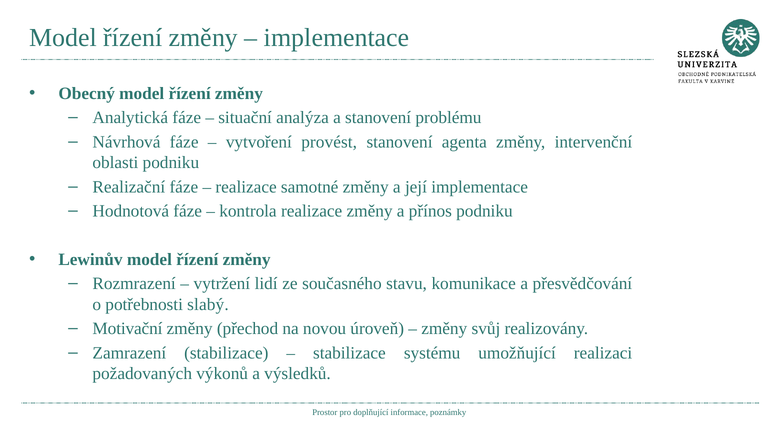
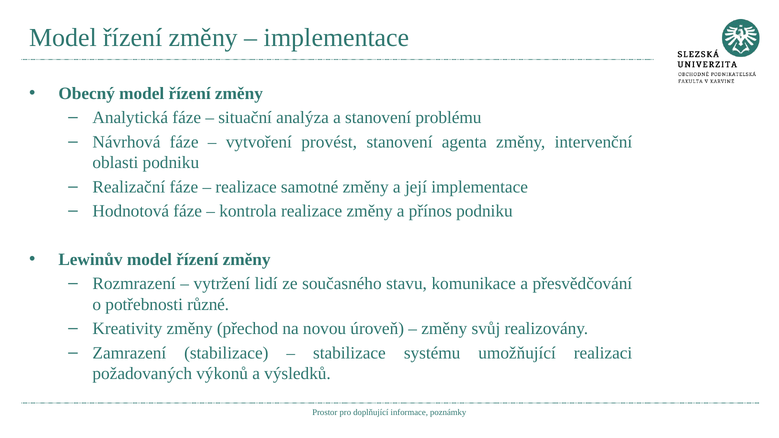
slabý: slabý -> různé
Motivační: Motivační -> Kreativity
